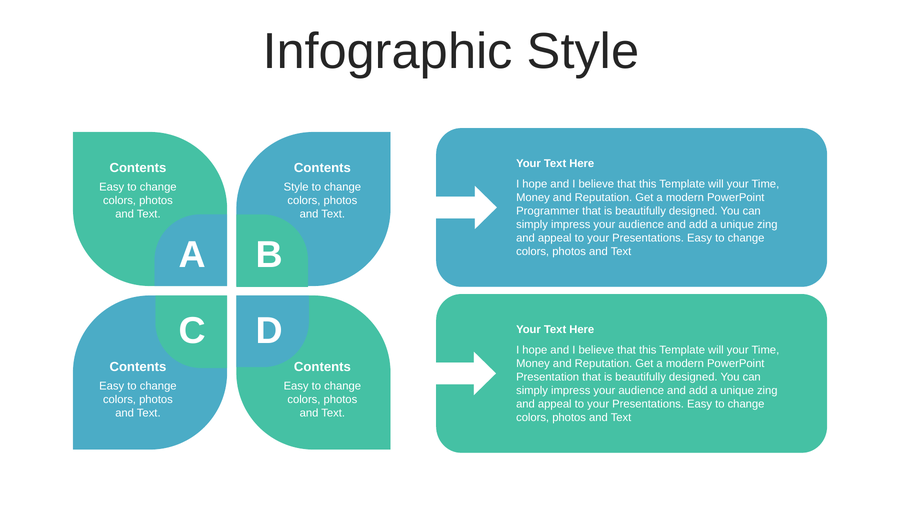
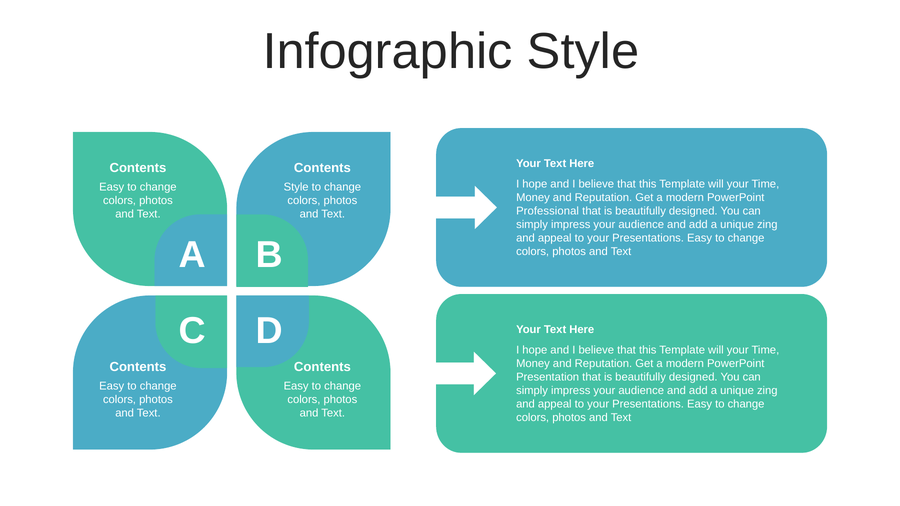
Programmer: Programmer -> Professional
